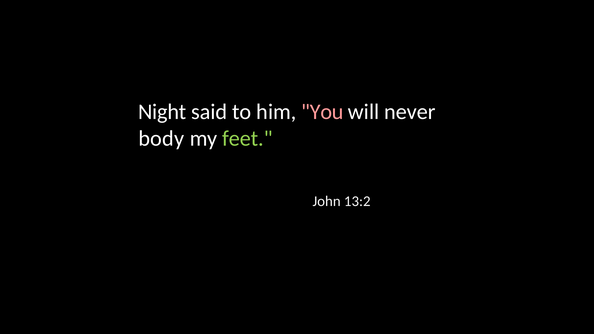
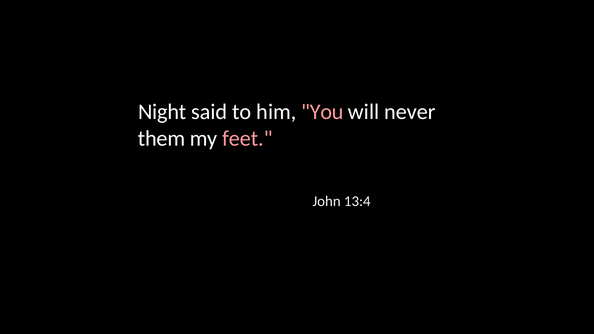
body: body -> them
feet colour: light green -> pink
13:2: 13:2 -> 13:4
